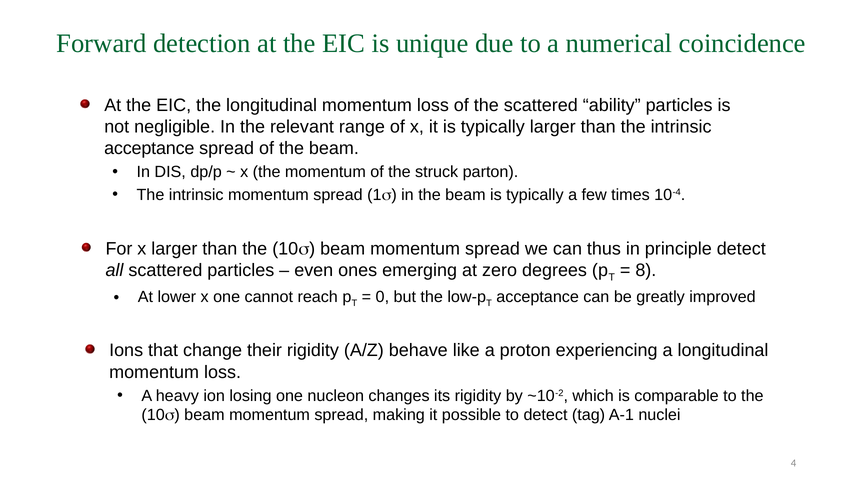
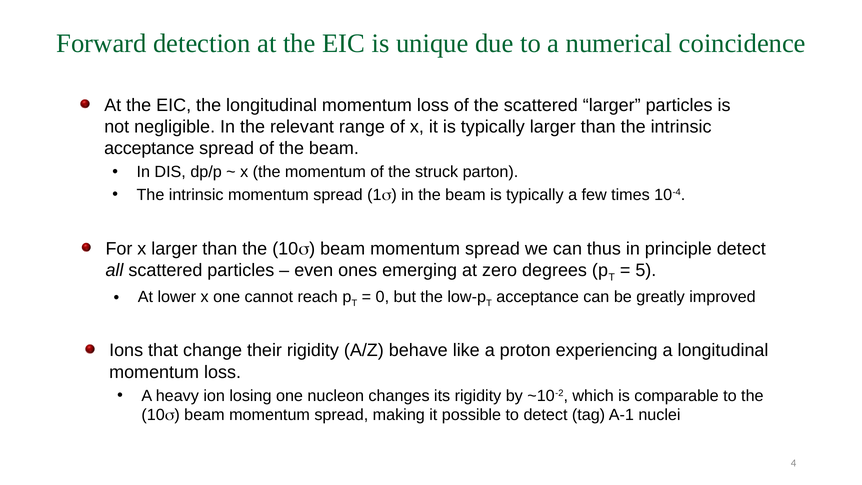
scattered ability: ability -> larger
8: 8 -> 5
